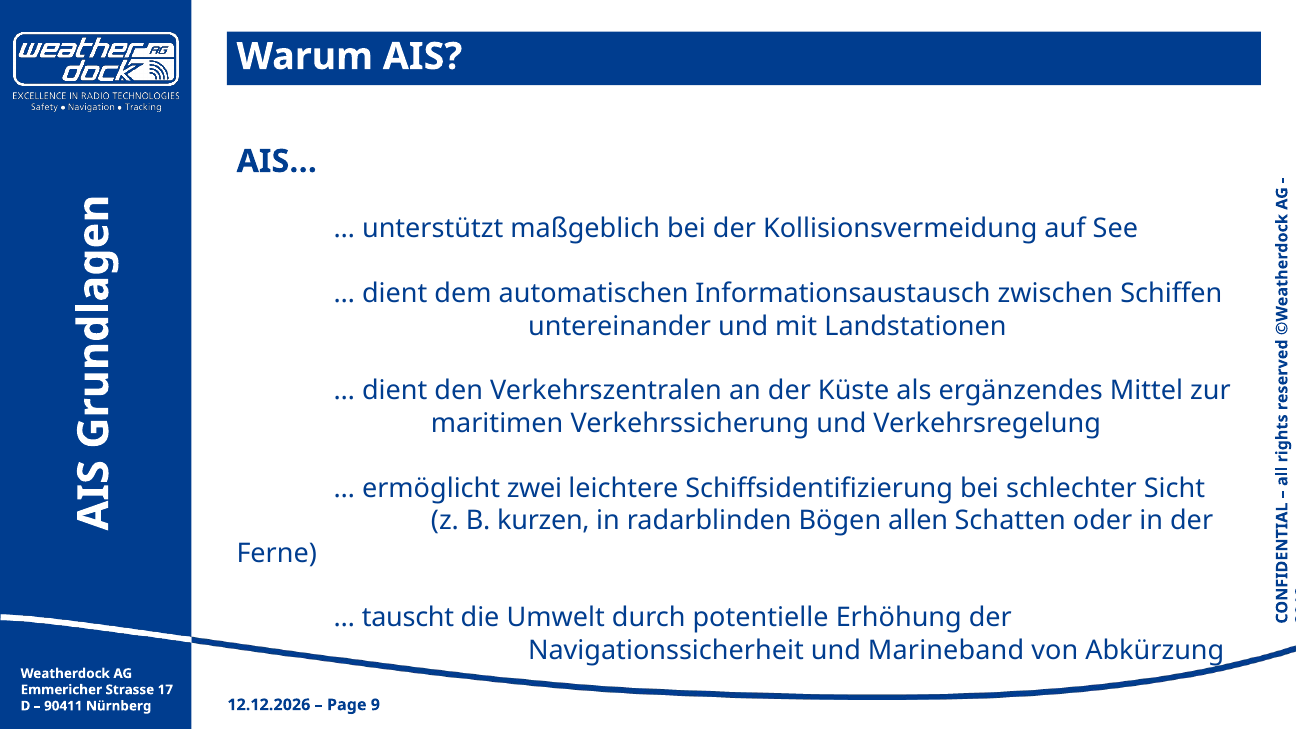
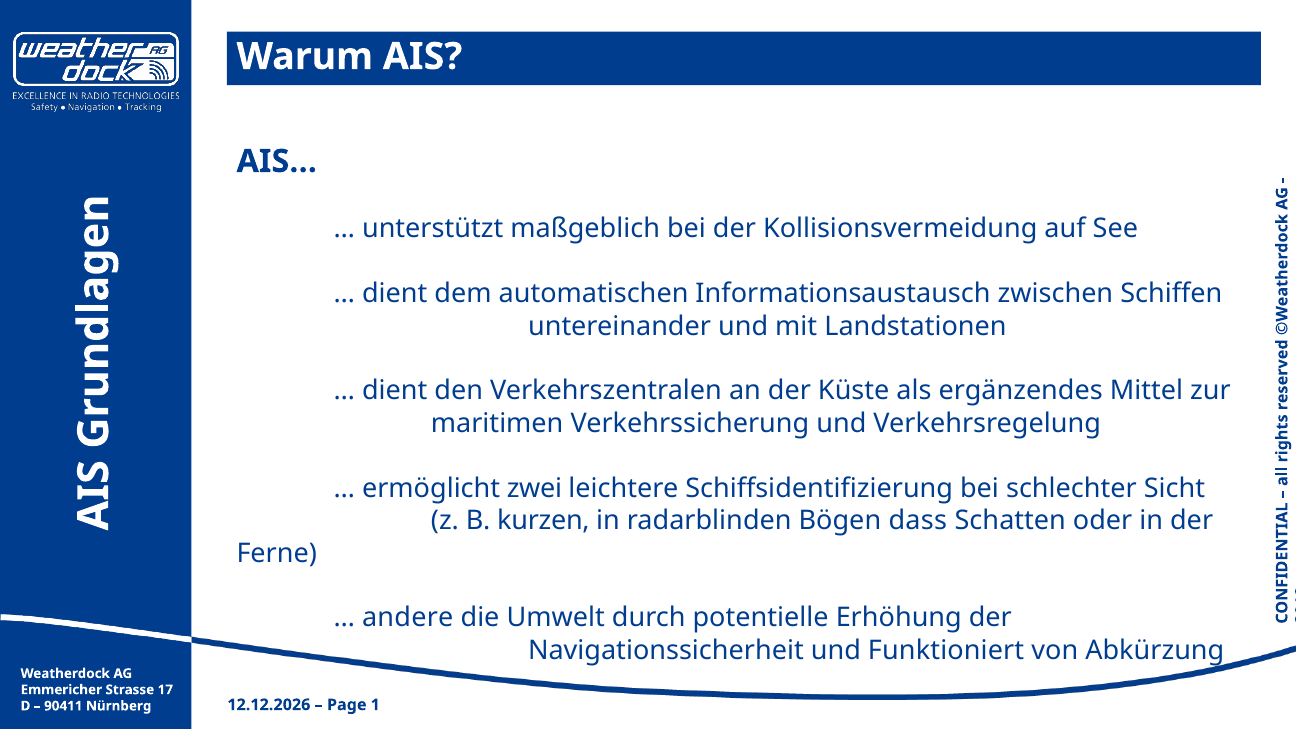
allen: allen -> dass
tauscht: tauscht -> andere
Marineband: Marineband -> Funktioniert
Page 9: 9 -> 1
